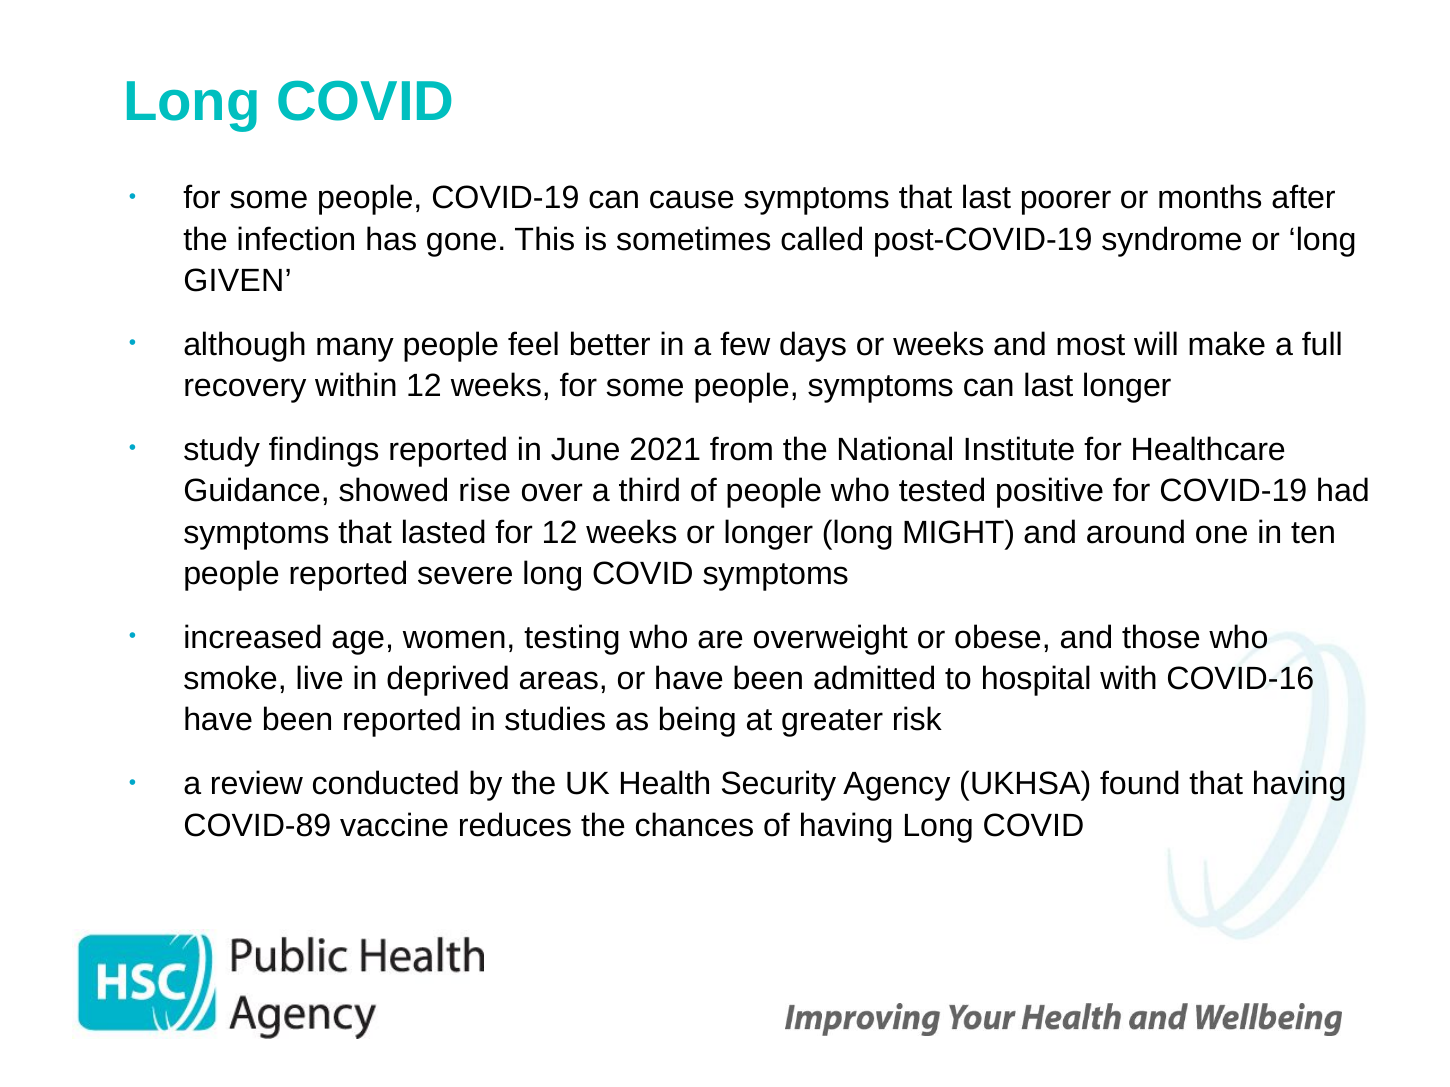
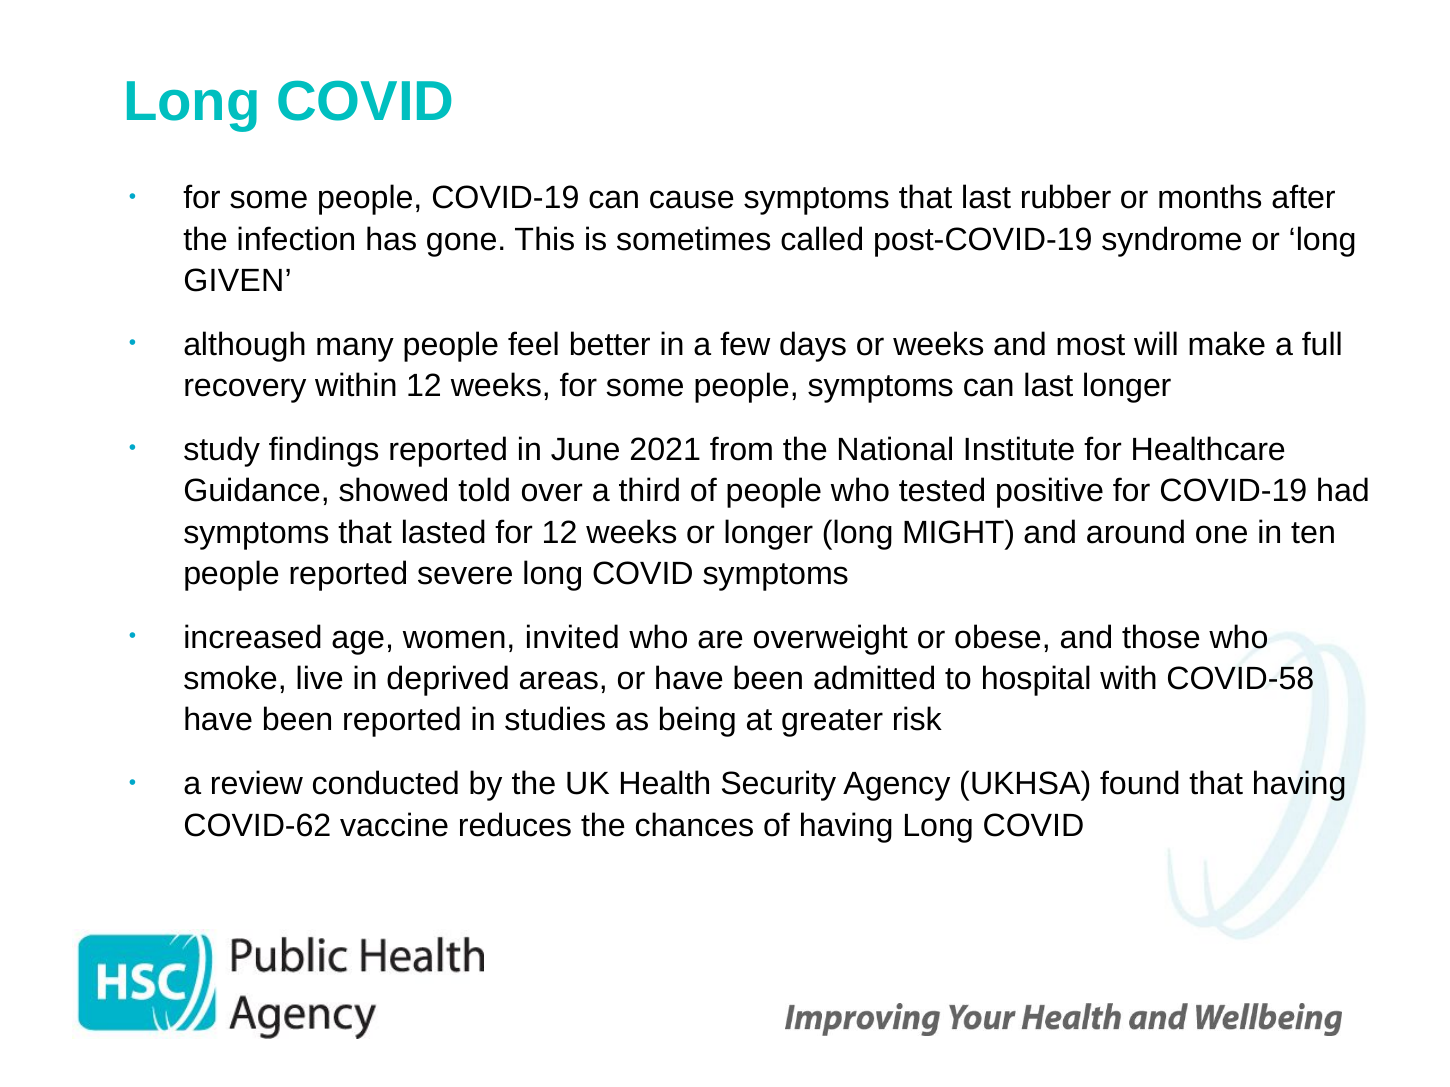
poorer: poorer -> rubber
rise: rise -> told
testing: testing -> invited
COVID-16: COVID-16 -> COVID-58
COVID-89: COVID-89 -> COVID-62
